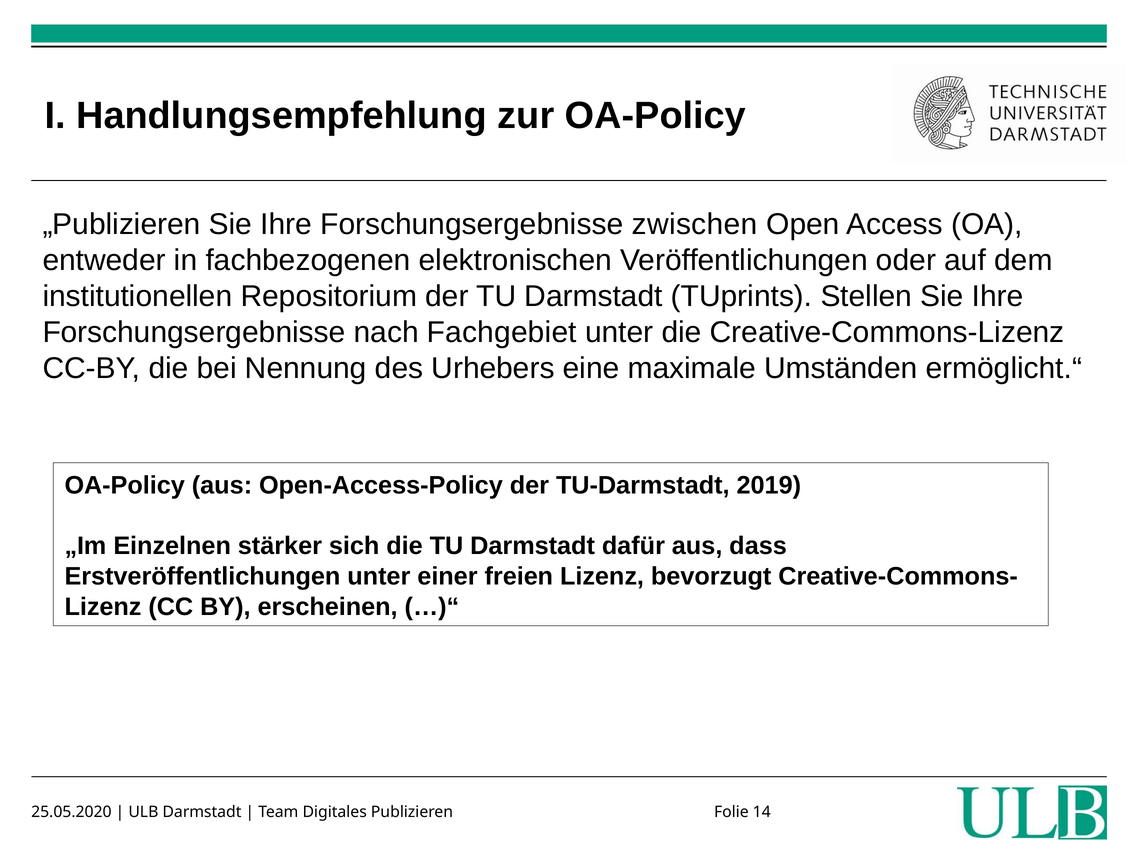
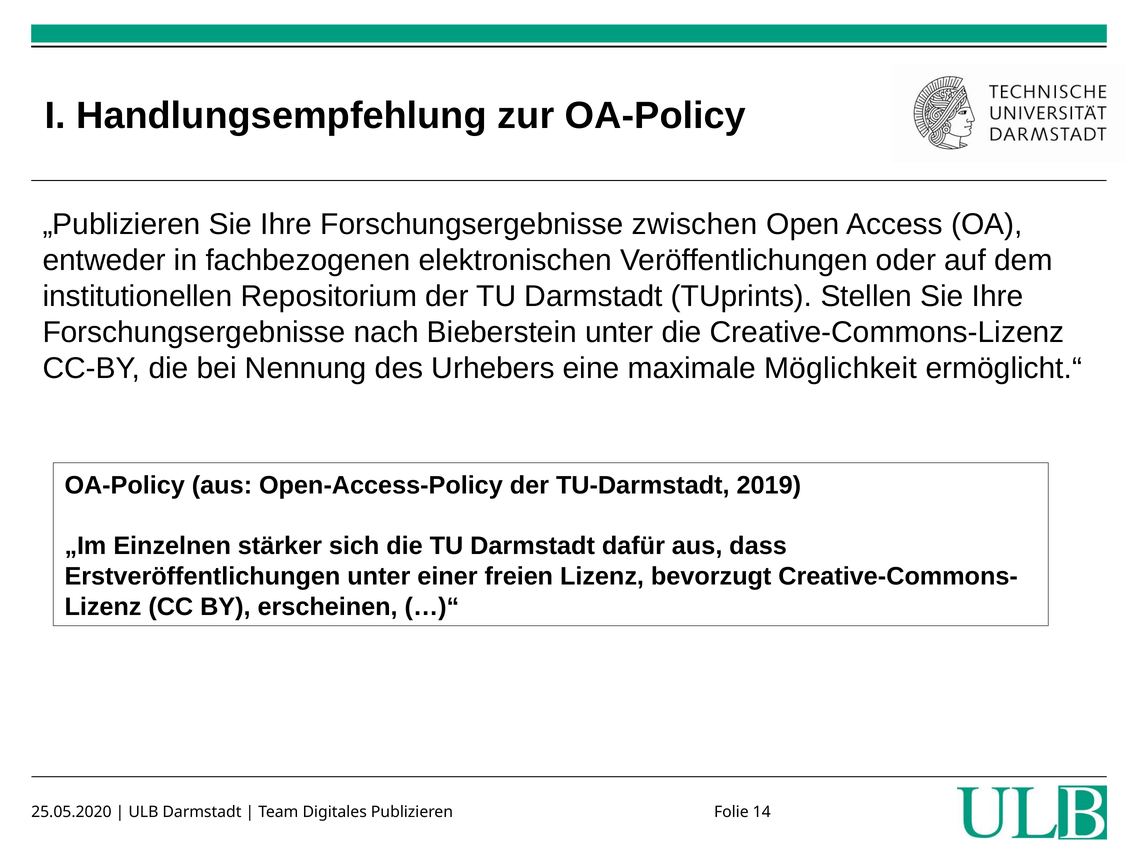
Fachgebiet: Fachgebiet -> Bieberstein
Umständen: Umständen -> Möglichkeit
